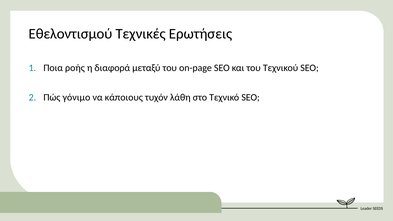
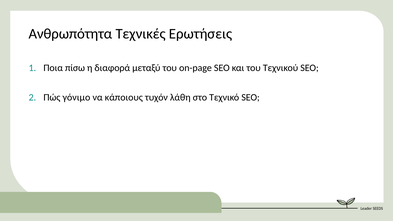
Εθελοντισμού: Εθελοντισμού -> Ανθρωπότητα
ροής: ροής -> πίσω
